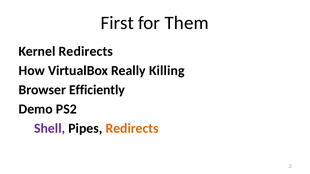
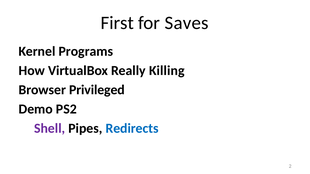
Them: Them -> Saves
Kernel Redirects: Redirects -> Programs
Efficiently: Efficiently -> Privileged
Redirects at (132, 129) colour: orange -> blue
